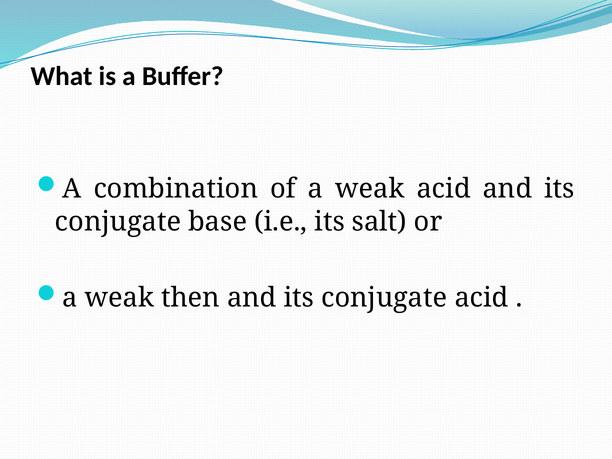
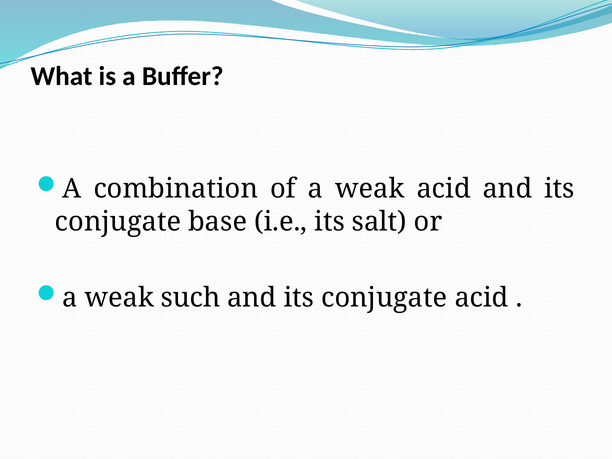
then: then -> such
